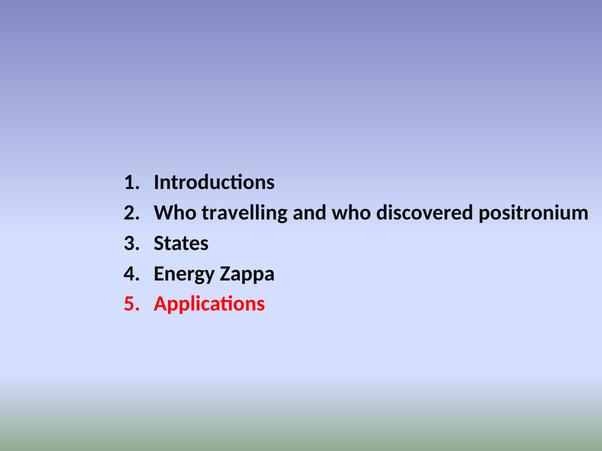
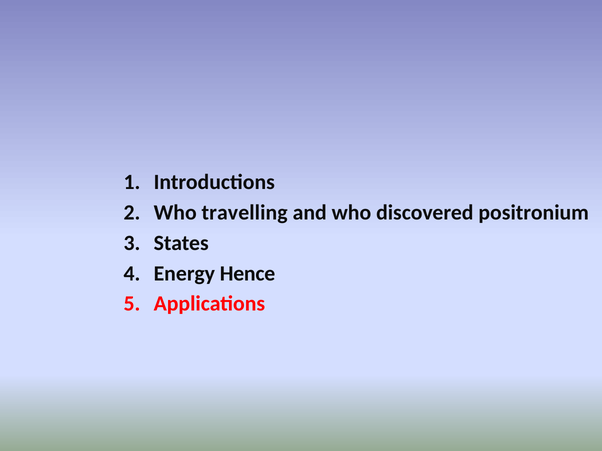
Zappa: Zappa -> Hence
